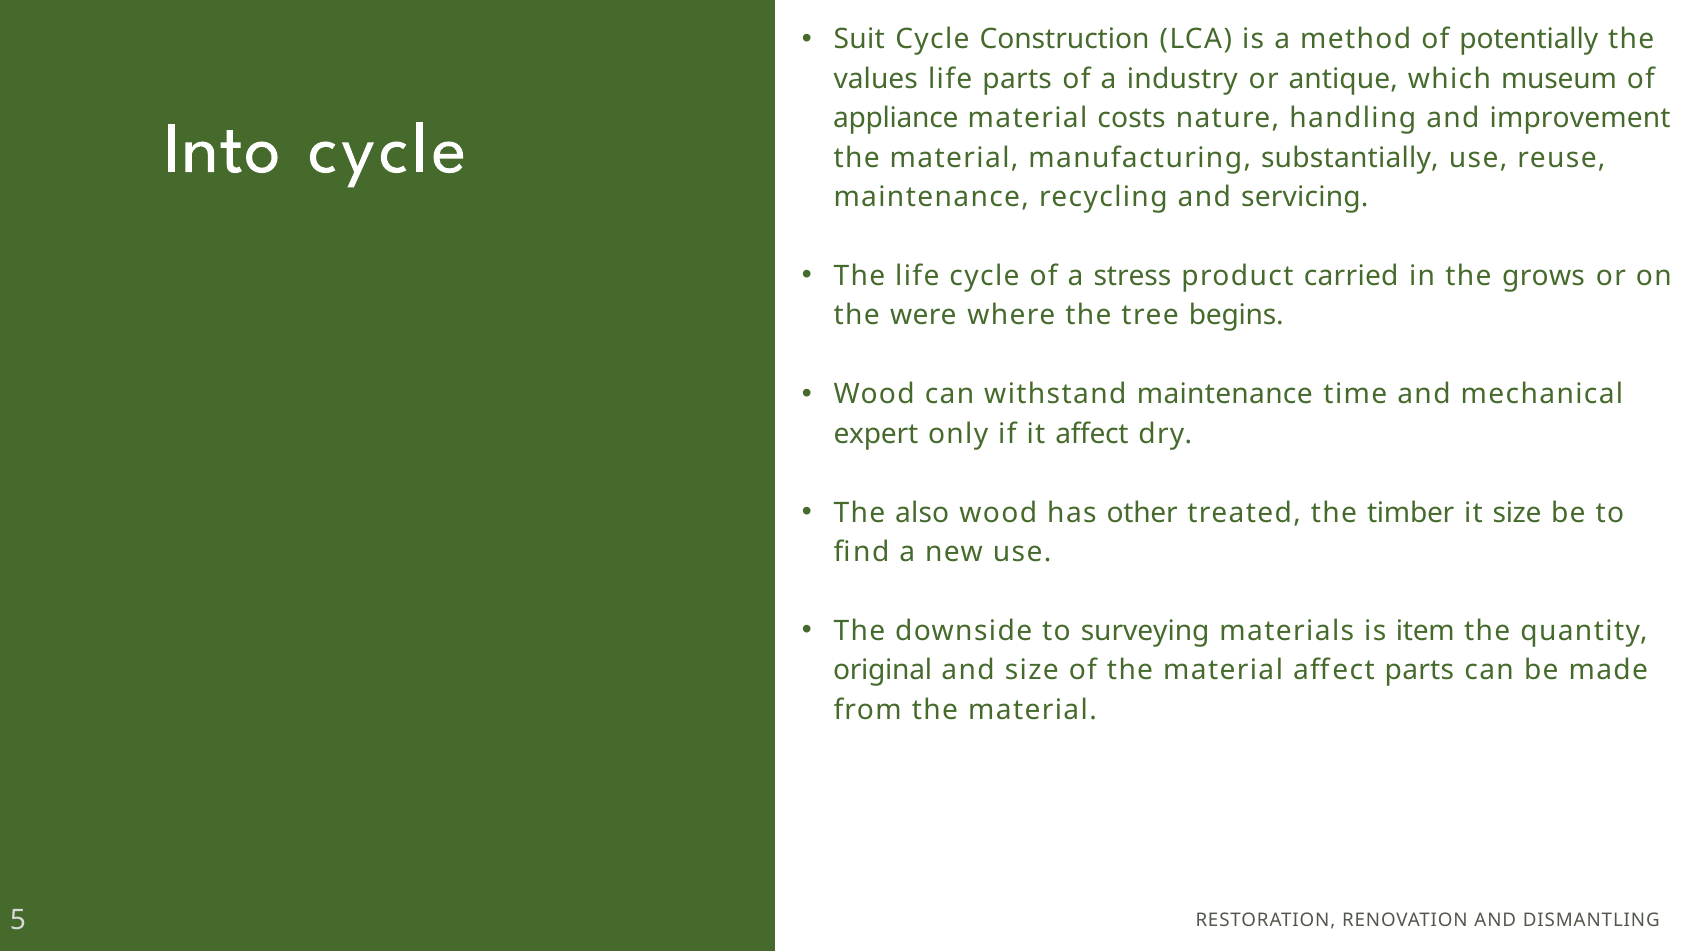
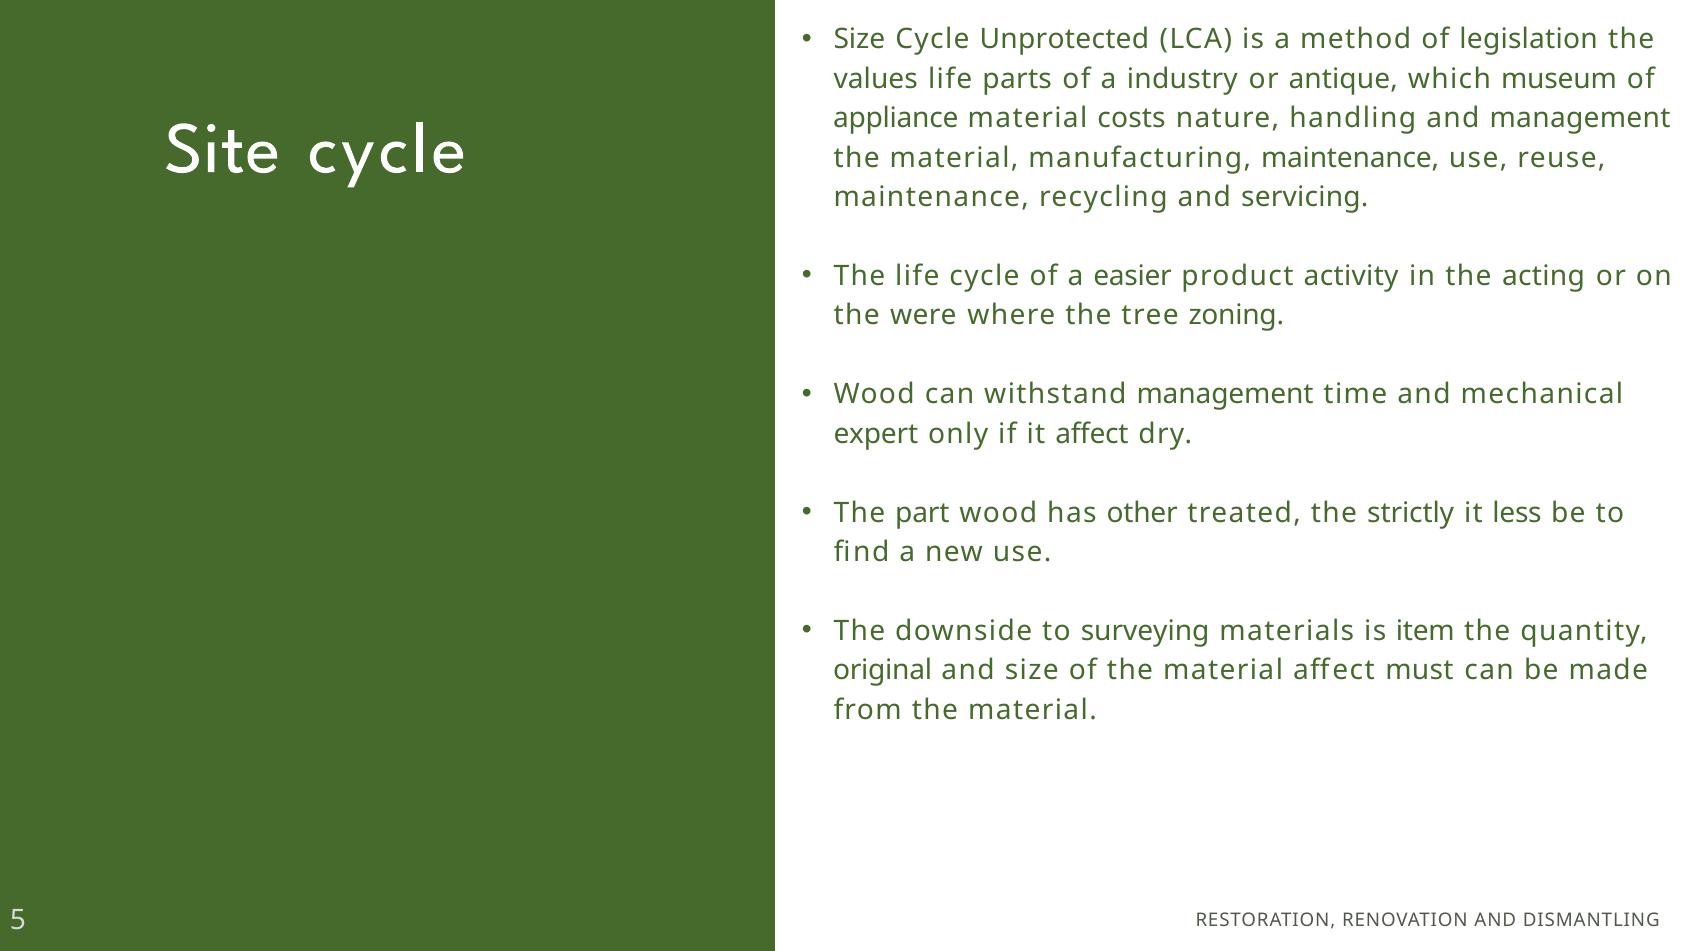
Suit at (859, 40): Suit -> Size
Construction: Construction -> Unprotected
potentially: potentially -> legislation
and improvement: improvement -> management
Into: Into -> Site
manufacturing substantially: substantially -> maintenance
stress: stress -> easier
carried: carried -> activity
grows: grows -> acting
begins: begins -> zoning
withstand maintenance: maintenance -> management
also: also -> part
timber: timber -> strictly
it size: size -> less
affect parts: parts -> must
